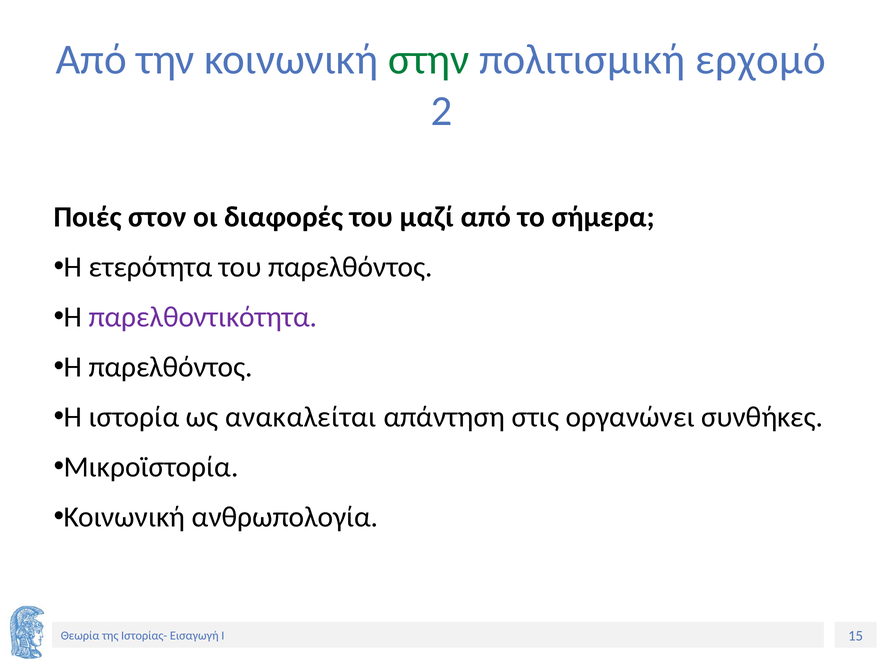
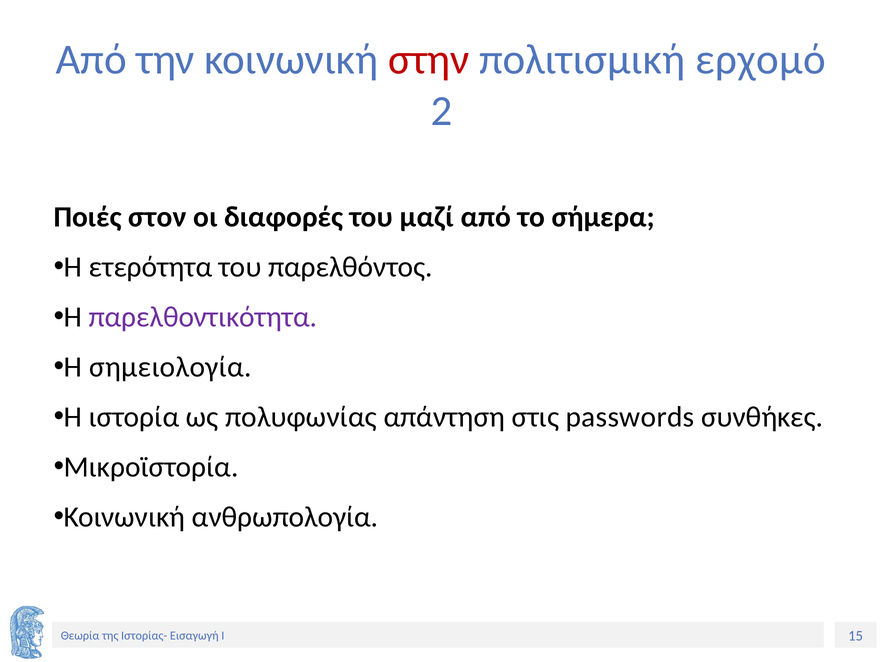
στην colour: green -> red
Η παρελθόντος: παρελθόντος -> σημειολογία
ανακαλείται: ανακαλείται -> πολυφωνίας
οργανώνει: οργανώνει -> passwords
